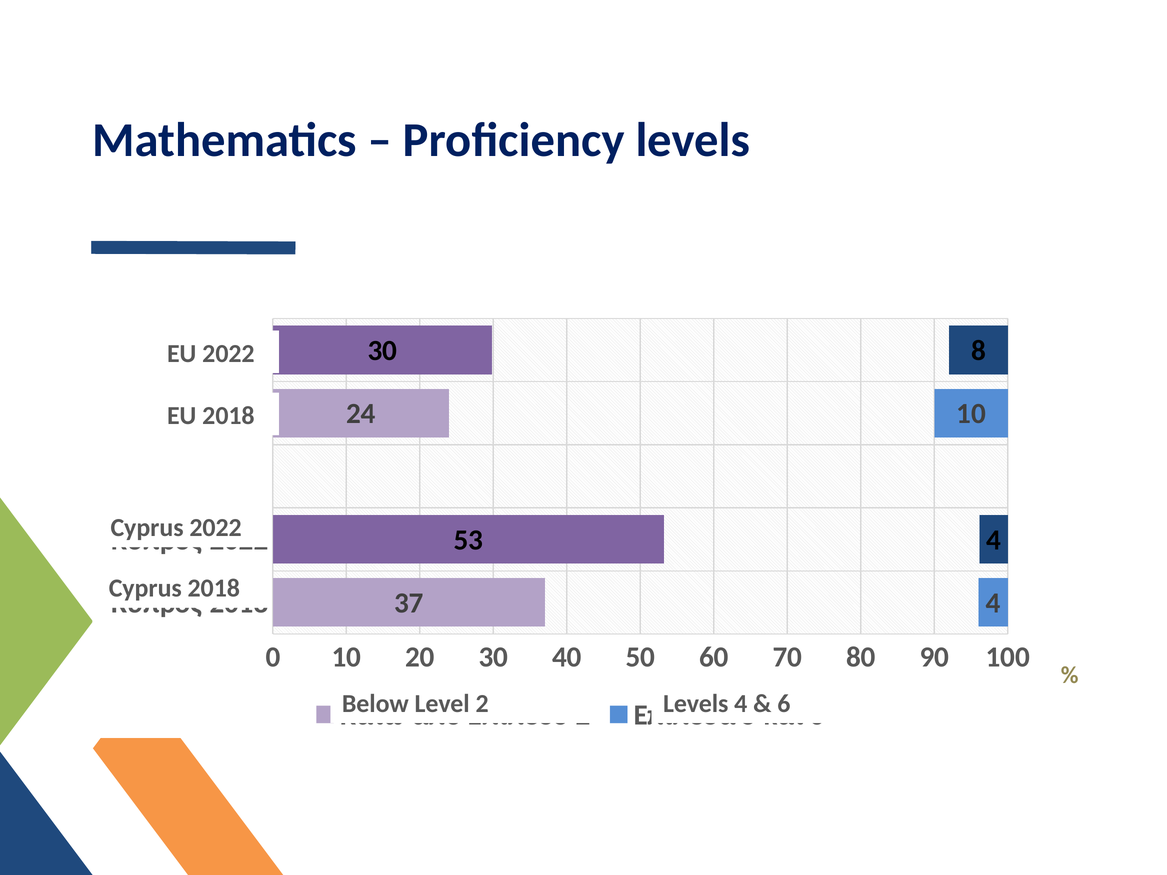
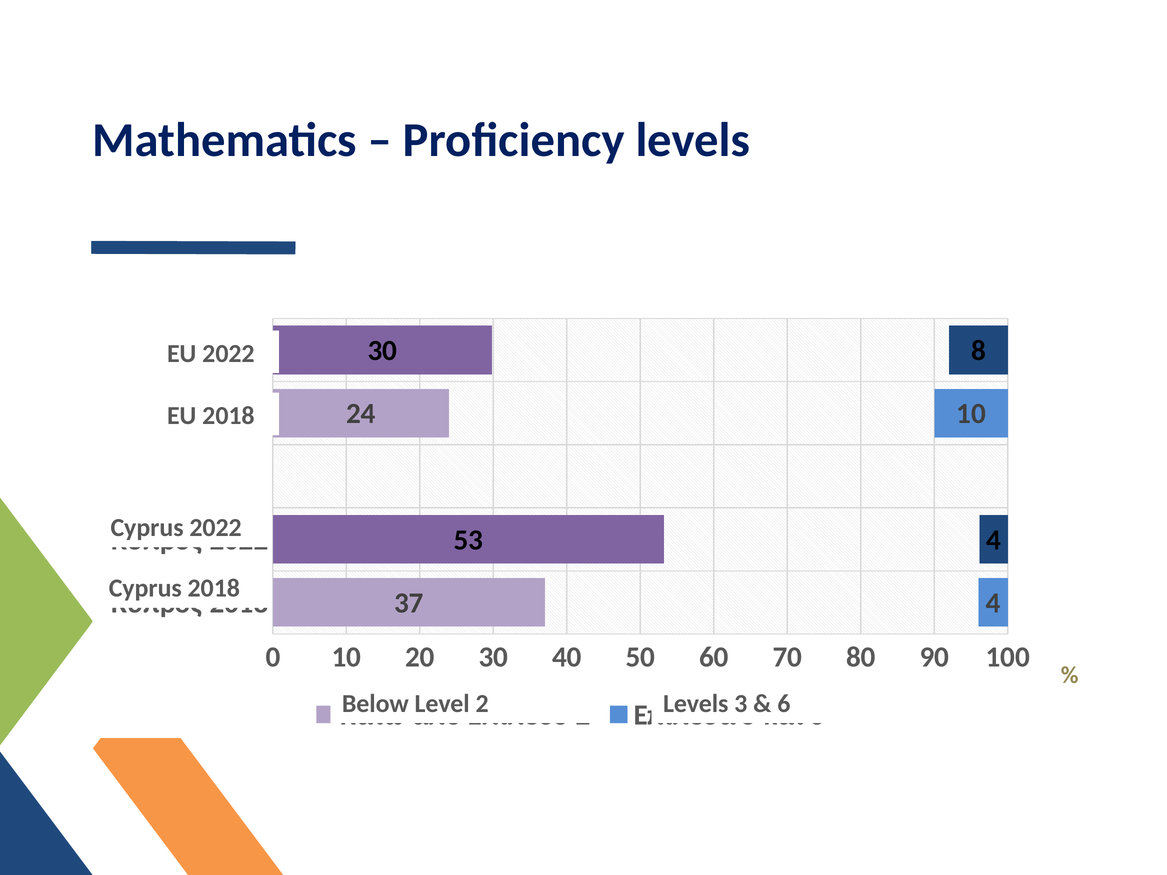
4 at (741, 704): 4 -> 3
